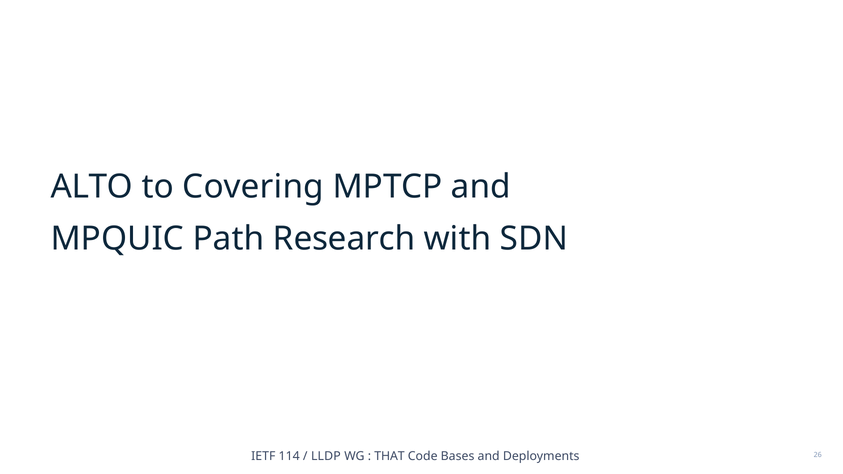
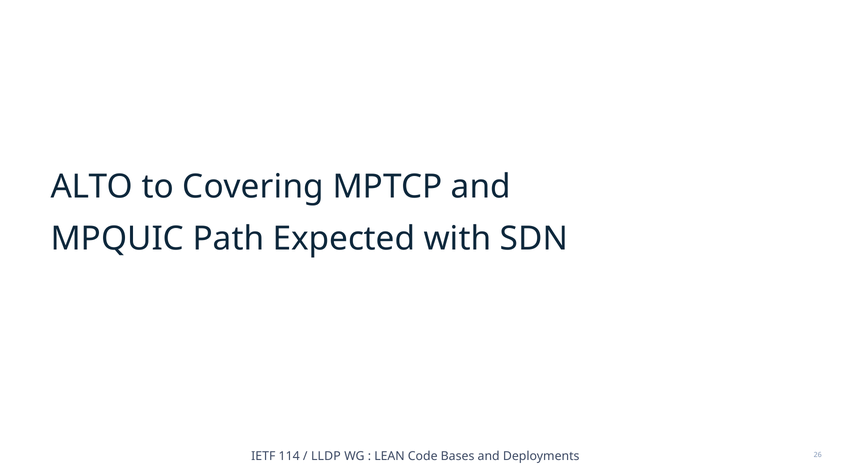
Research: Research -> Expected
THAT: THAT -> LEAN
